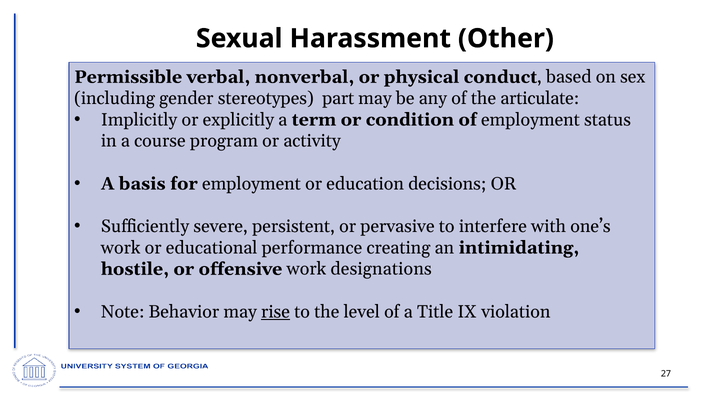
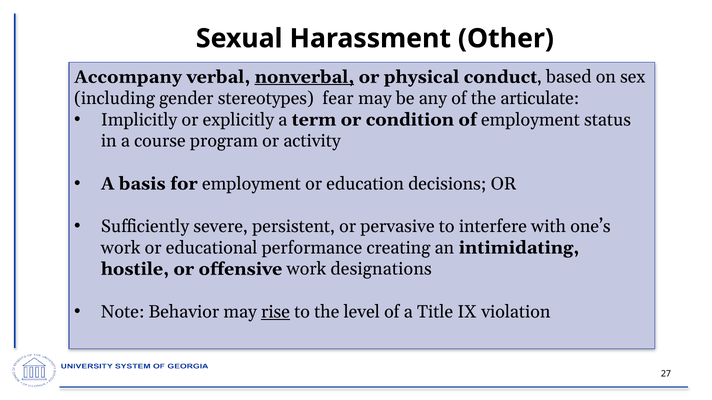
Permissible: Permissible -> Accompany
nonverbal underline: none -> present
part: part -> fear
